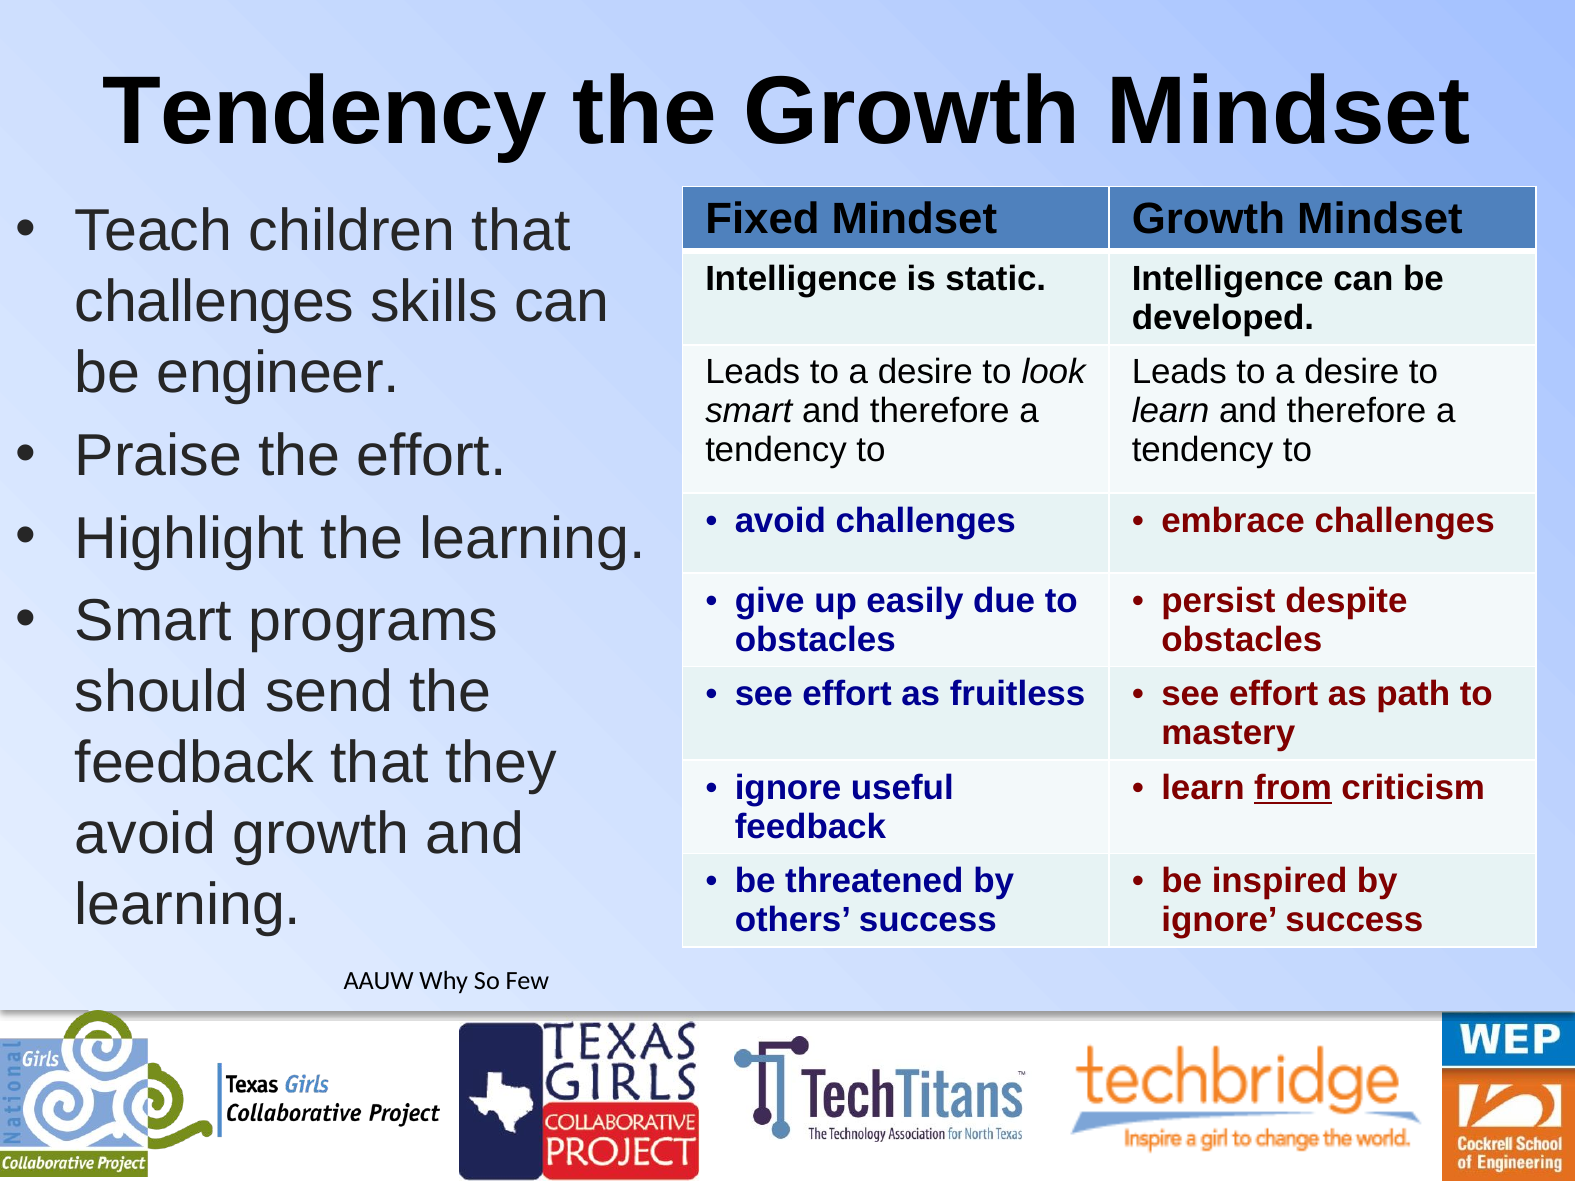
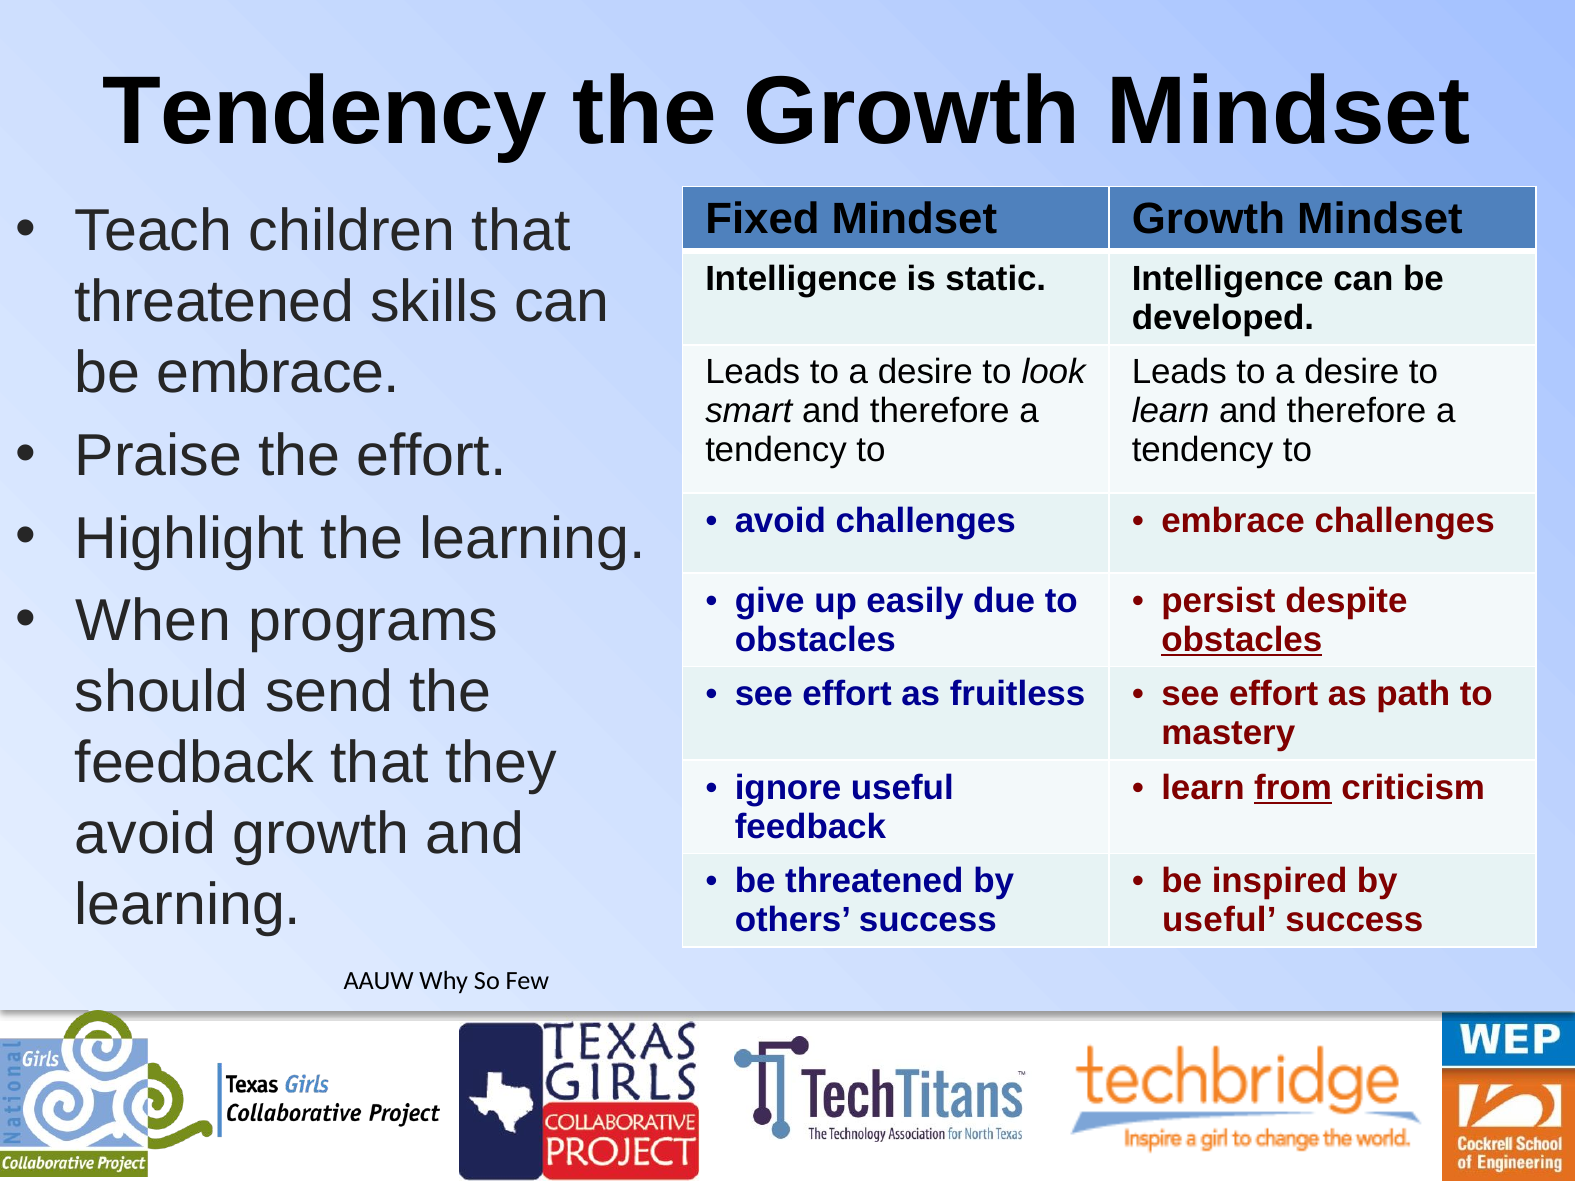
challenges at (214, 302): challenges -> threatened
be engineer: engineer -> embrace
Smart at (154, 621): Smart -> When
obstacles at (1242, 640) underline: none -> present
ignore at (1220, 920): ignore -> useful
